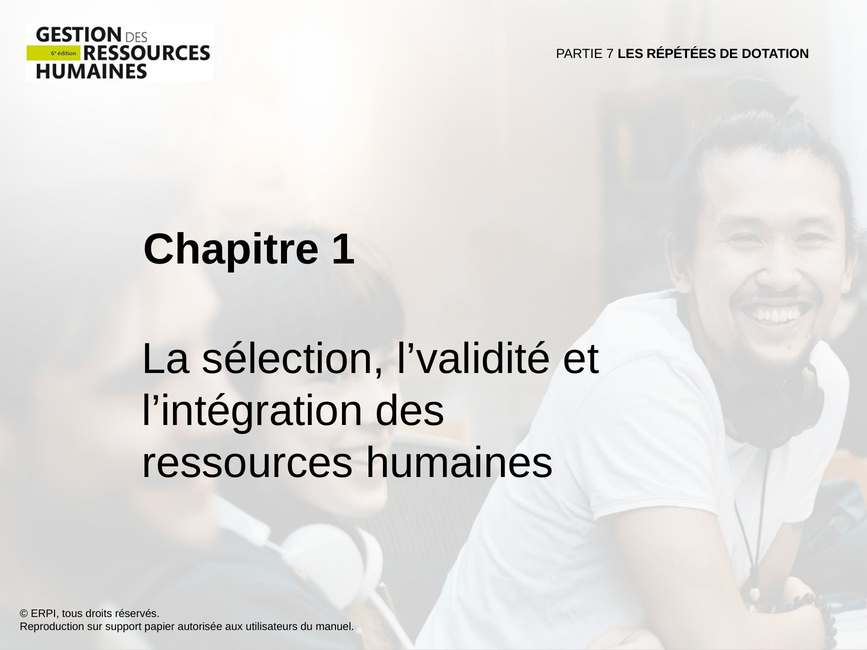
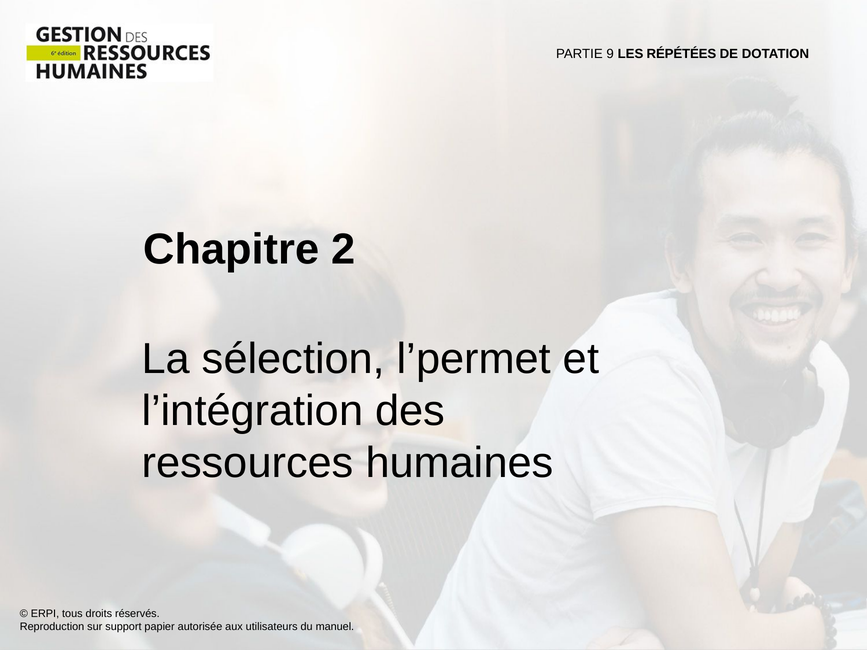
7: 7 -> 9
1: 1 -> 2
l’validité: l’validité -> l’permet
